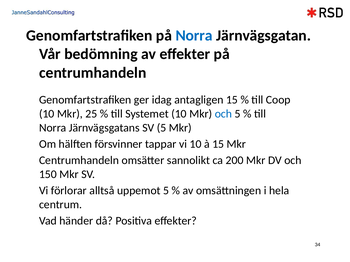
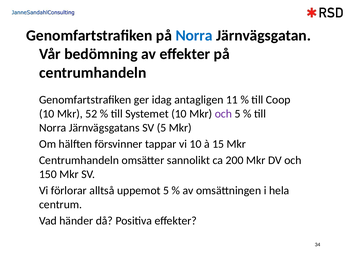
antagligen 15: 15 -> 11
25: 25 -> 52
och at (223, 114) colour: blue -> purple
